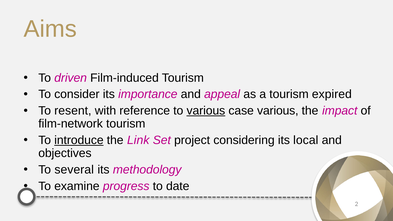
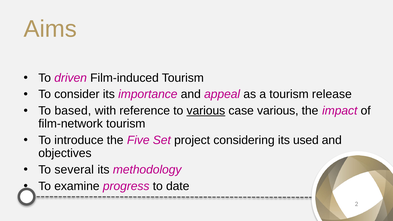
expired: expired -> release
resent: resent -> based
introduce underline: present -> none
Link: Link -> Five
local: local -> used
